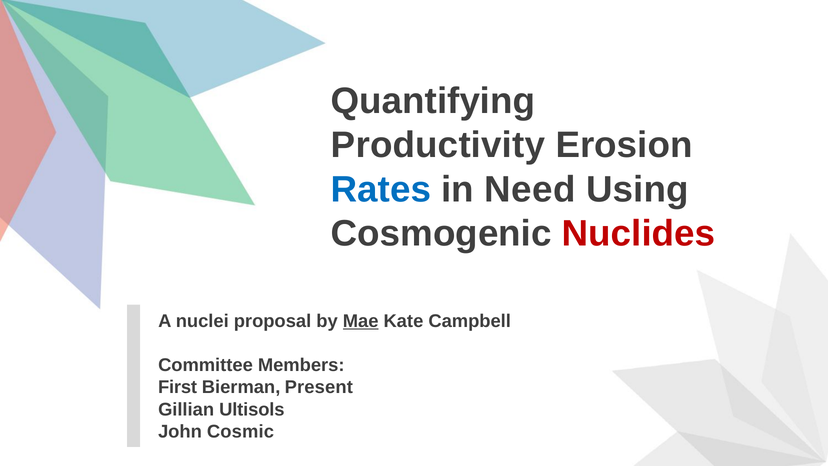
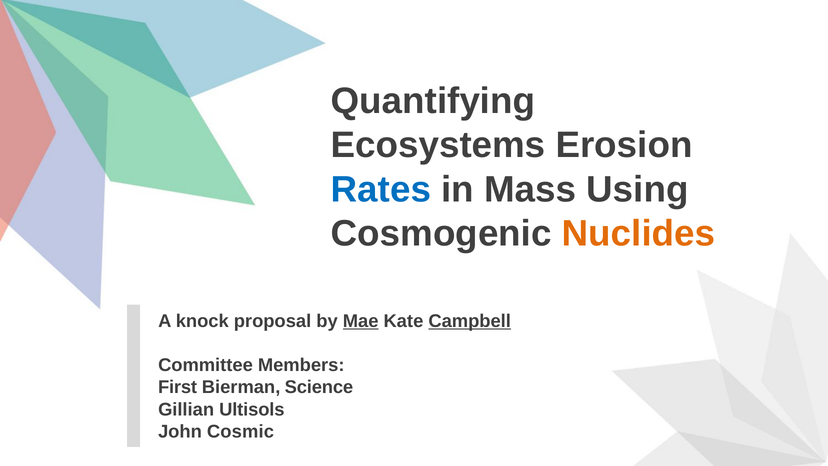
Productivity: Productivity -> Ecosystems
Need: Need -> Mass
Nuclides colour: red -> orange
nuclei: nuclei -> knock
Campbell underline: none -> present
Present: Present -> Science
